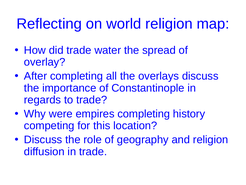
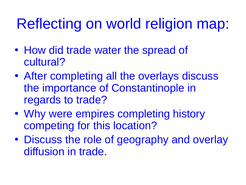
overlay: overlay -> cultural
and religion: religion -> overlay
